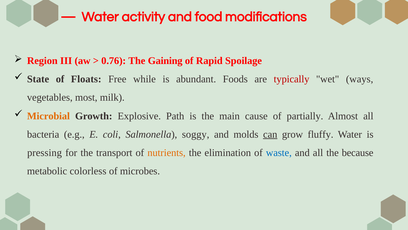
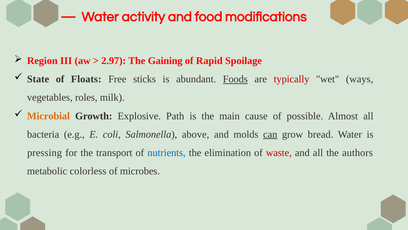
0.76: 0.76 -> 2.97
while: while -> sticks
Foods underline: none -> present
most: most -> roles
partially: partially -> possible
soggy: soggy -> above
fluffy: fluffy -> bread
nutrients colour: orange -> blue
waste colour: blue -> red
because: because -> authors
